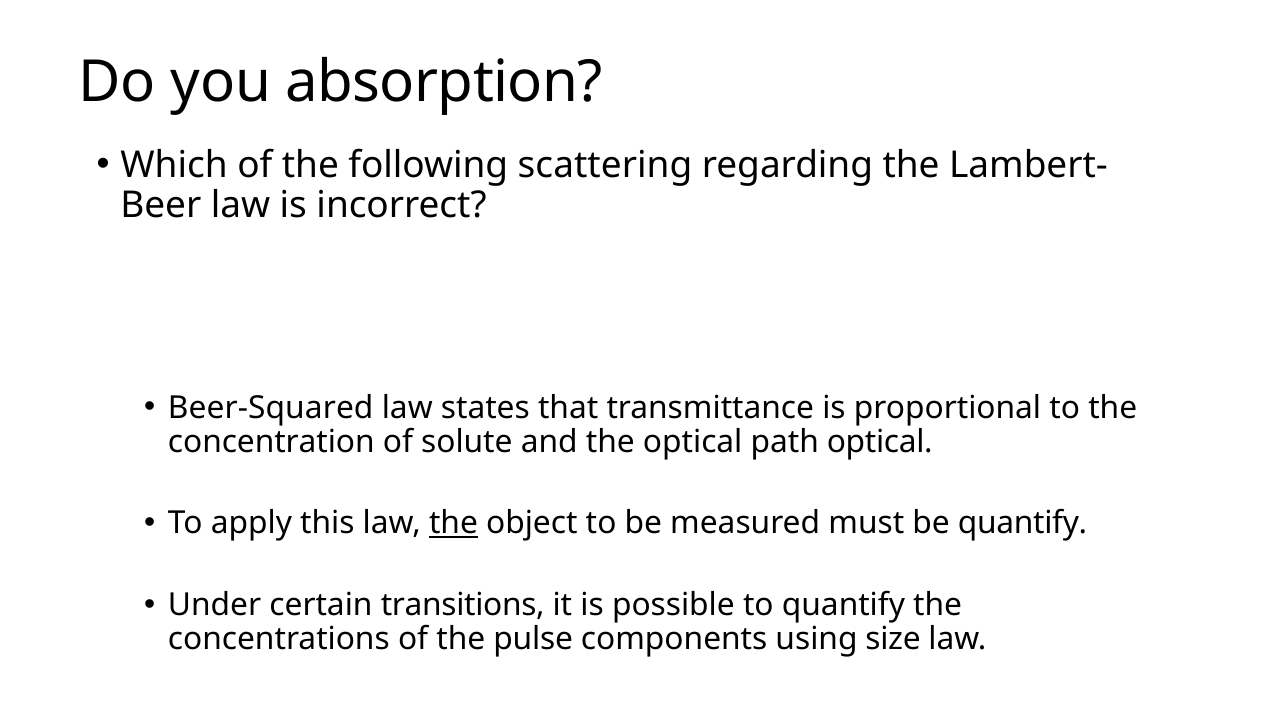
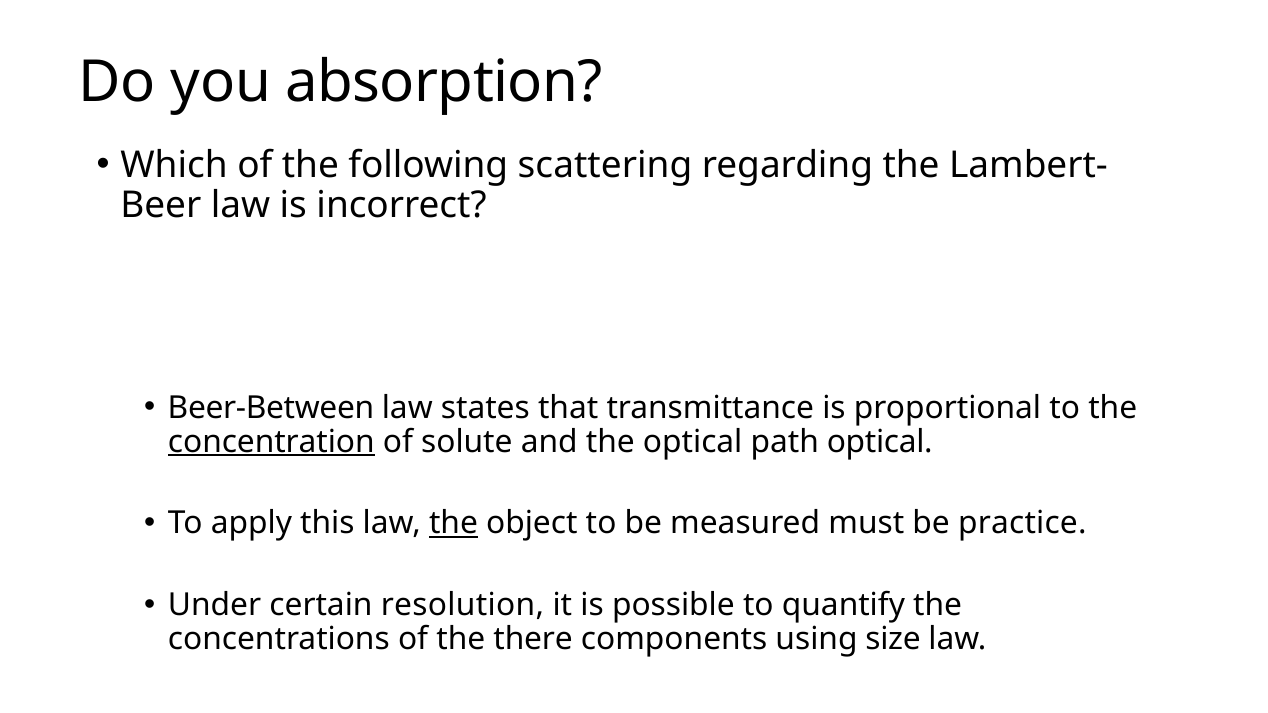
Beer-Squared: Beer-Squared -> Beer-Between
concentration underline: none -> present
be quantify: quantify -> practice
transitions: transitions -> resolution
pulse: pulse -> there
